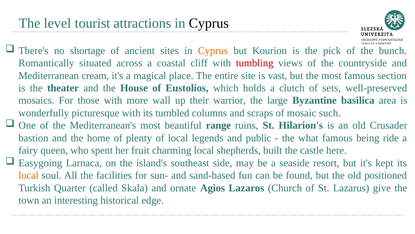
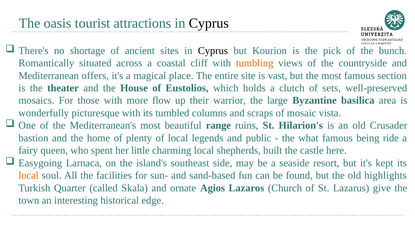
level: level -> oasis
Cyprus at (213, 51) colour: orange -> black
tumbling colour: red -> orange
cream: cream -> offers
wall: wall -> flow
such: such -> vista
fruit: fruit -> little
positioned: positioned -> highlights
